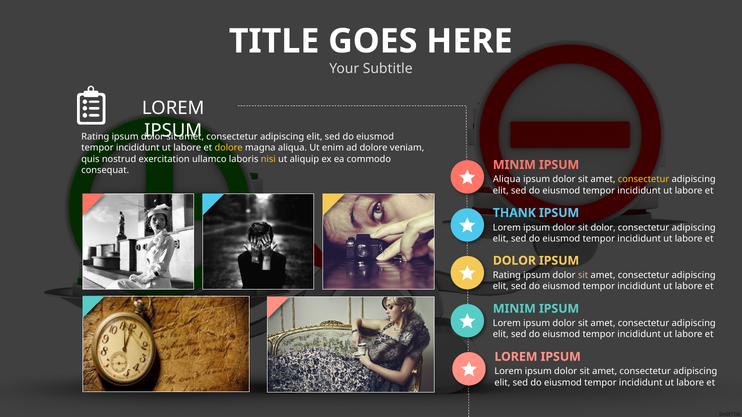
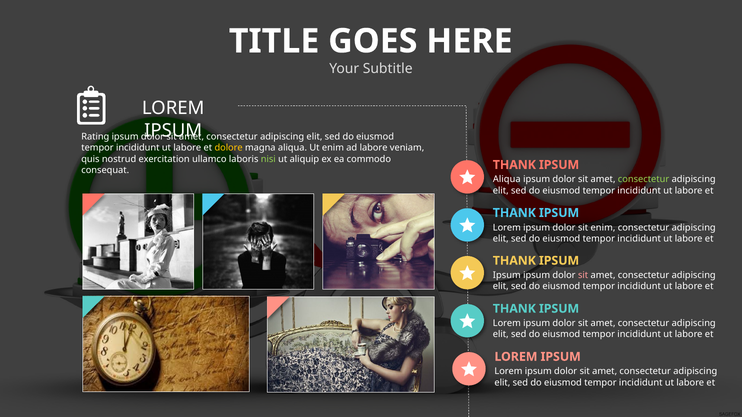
ad dolore: dolore -> labore
nisi colour: yellow -> light green
MINIM at (514, 165): MINIM -> THANK
consectetur at (644, 180) colour: yellow -> light green
sit dolor: dolor -> enim
DOLOR at (514, 261): DOLOR -> THANK
Rating at (507, 275): Rating -> Ipsum
MINIM at (514, 309): MINIM -> THANK
